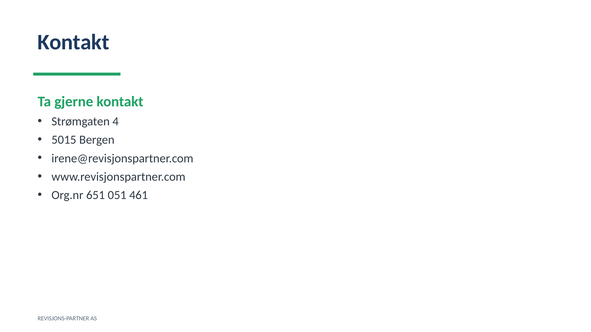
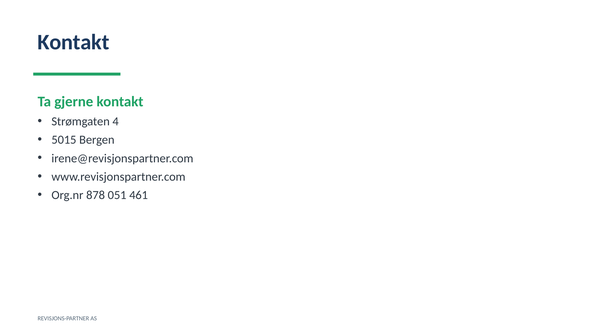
651: 651 -> 878
